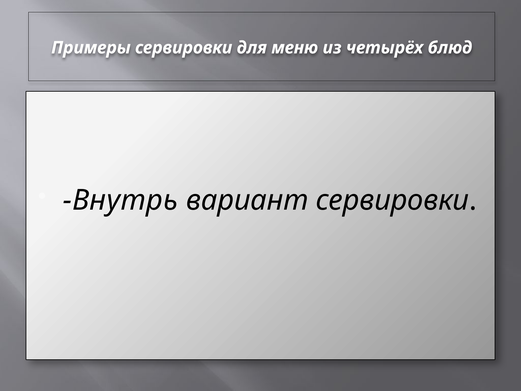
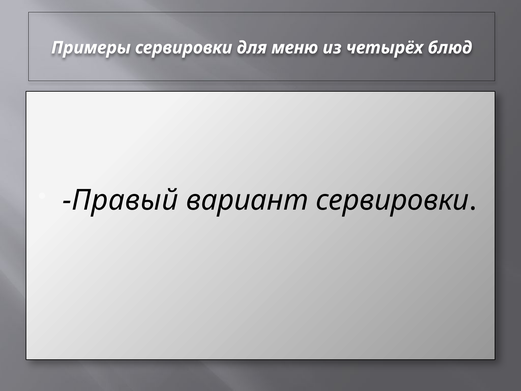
Внутрь: Внутрь -> Правый
